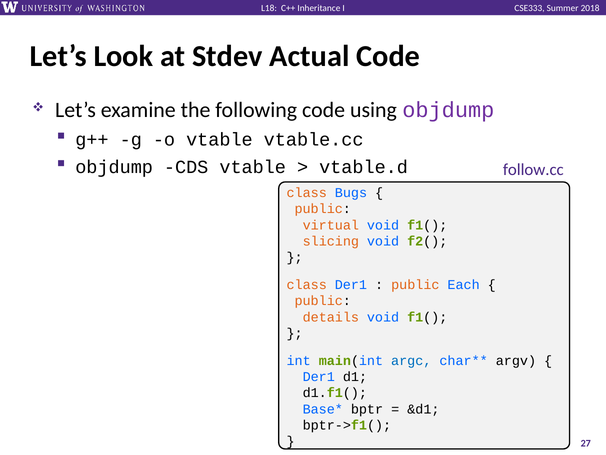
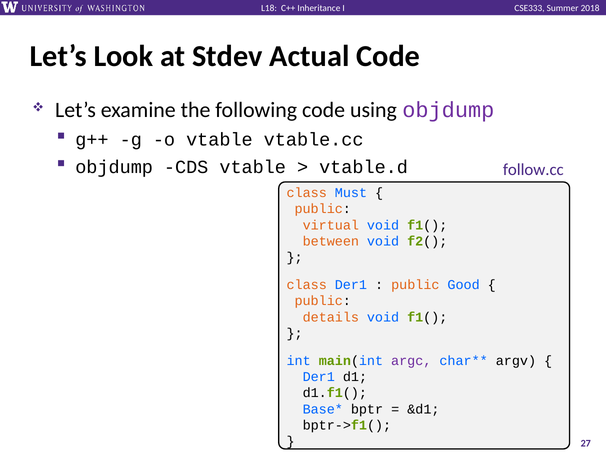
Bugs: Bugs -> Must
slicing: slicing -> between
Each: Each -> Good
argc colour: blue -> purple
